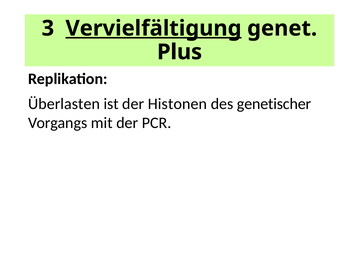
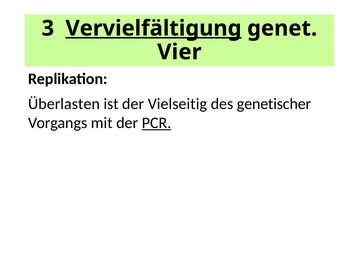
Plus: Plus -> Vier
Histonen: Histonen -> Vielseitig
PCR underline: none -> present
